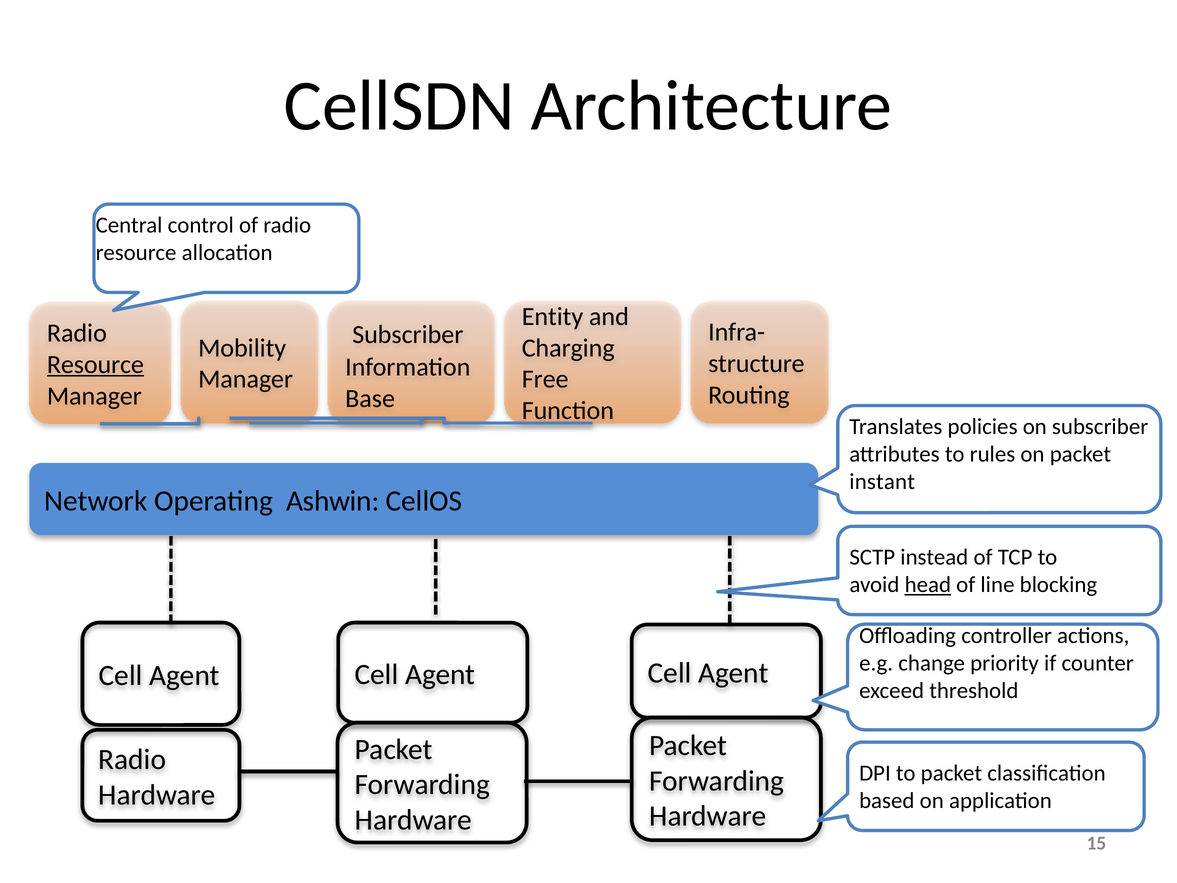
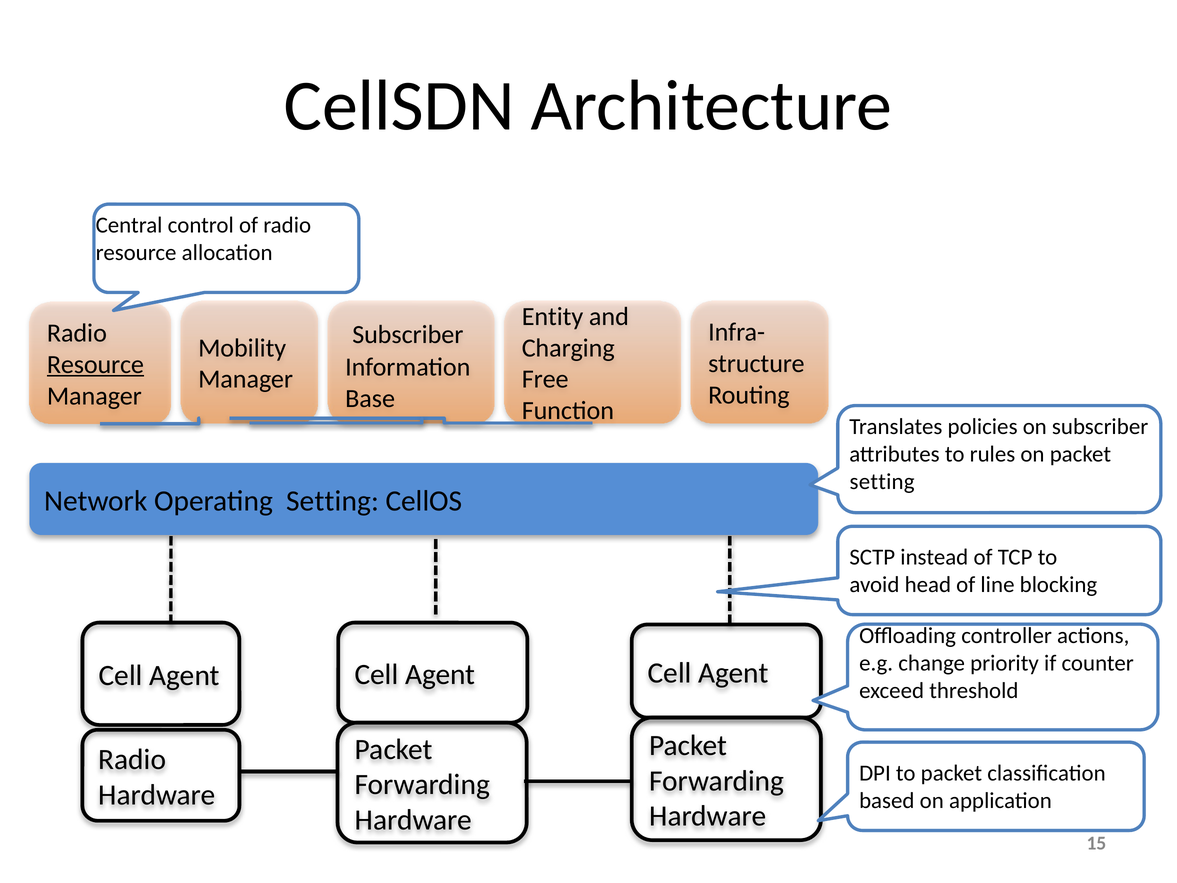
instant at (882, 482): instant -> setting
Operating Ashwin: Ashwin -> Setting
head underline: present -> none
